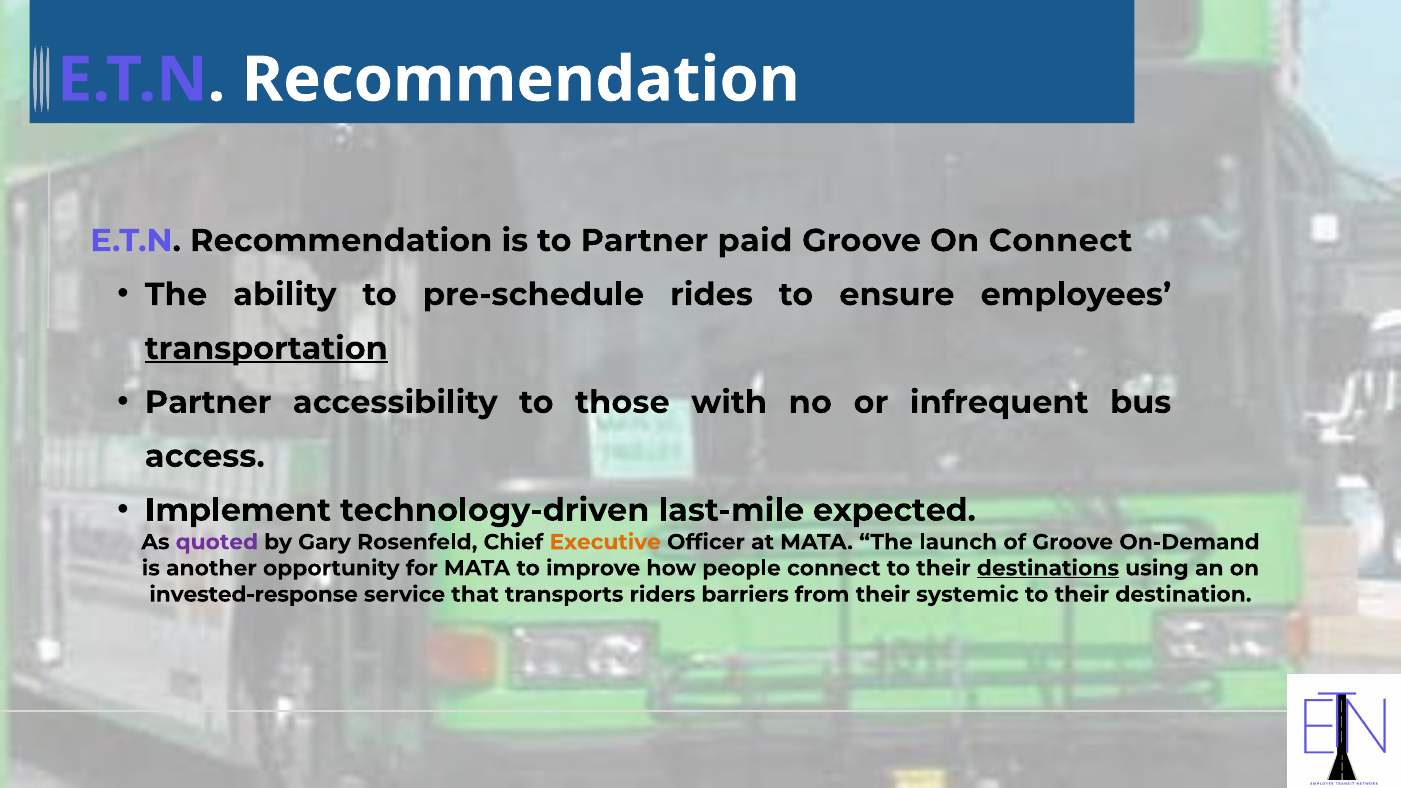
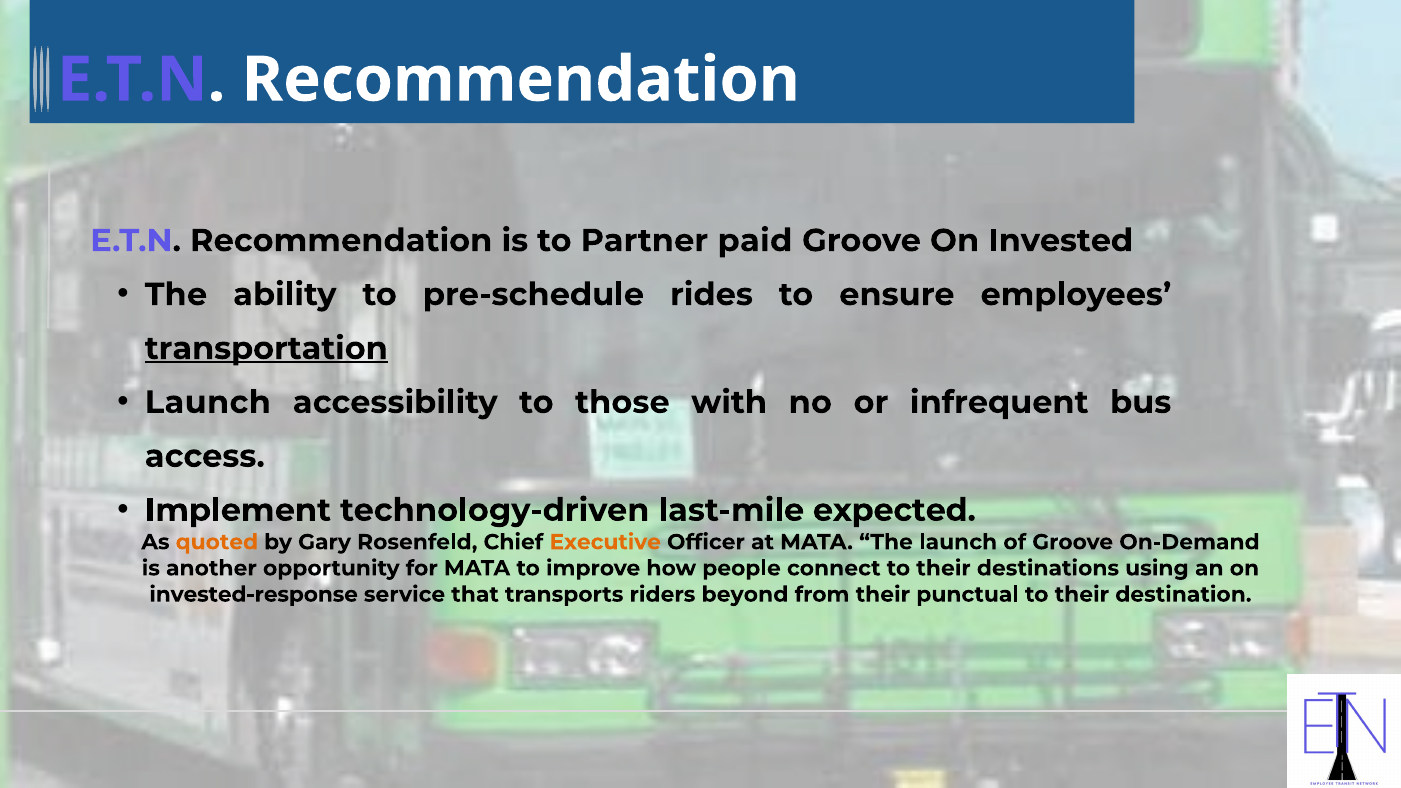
On Connect: Connect -> Invested
Partner at (208, 402): Partner -> Launch
quoted colour: purple -> orange
destinations underline: present -> none
barriers: barriers -> beyond
systemic: systemic -> punctual
